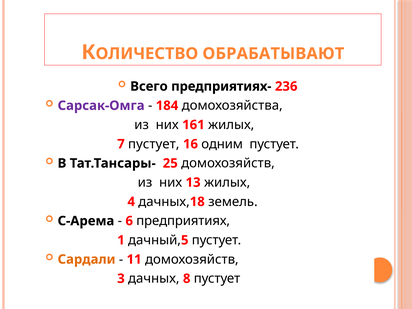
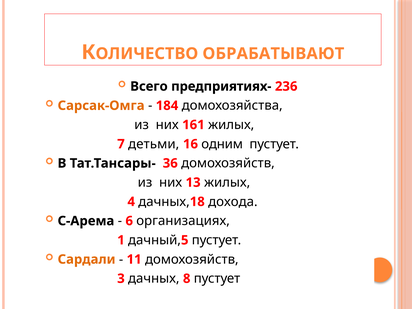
Сарсак-Омга colour: purple -> orange
7 пустует: пустует -> детьми
25: 25 -> 36
земель: земель -> дохода
предприятиях: предприятиях -> организациях
